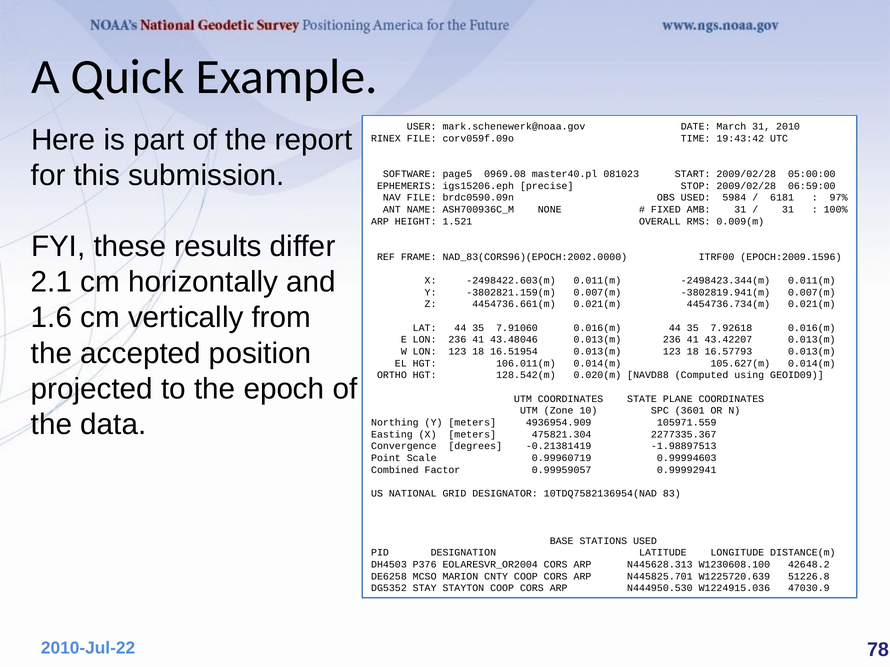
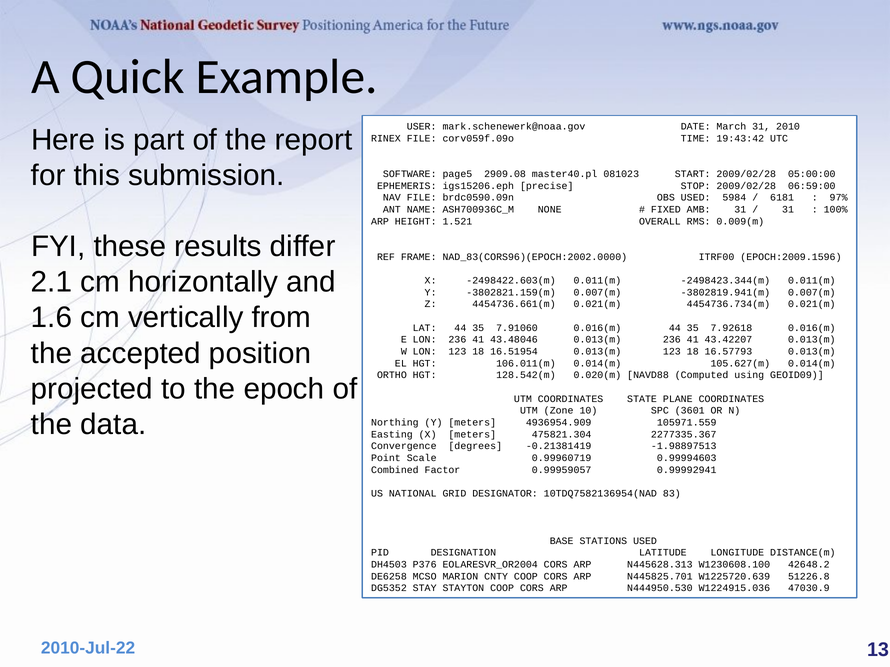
0969.08: 0969.08 -> 2909.08
78: 78 -> 13
